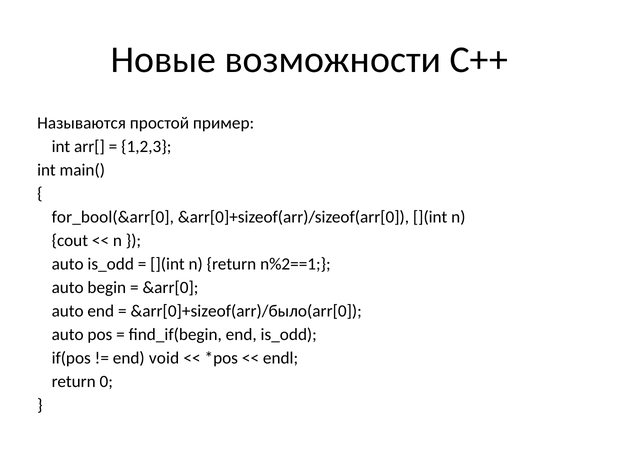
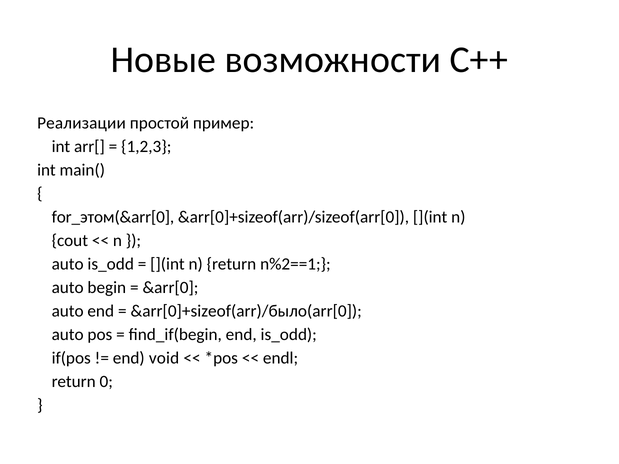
Называются: Называются -> Реализации
for_bool(&arr[0: for_bool(&arr[0 -> for_этом(&arr[0
